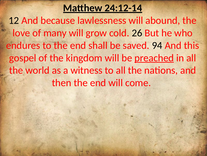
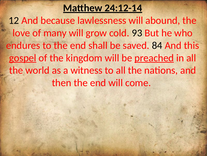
26: 26 -> 93
94: 94 -> 84
gospel underline: none -> present
